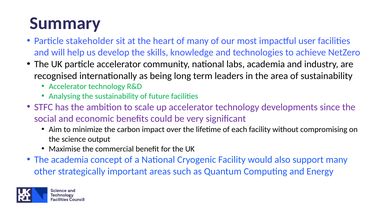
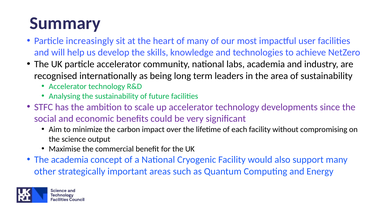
stakeholder: stakeholder -> increasingly
